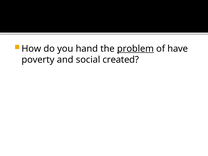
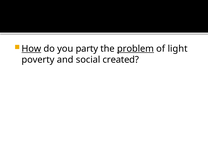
How underline: none -> present
hand: hand -> party
have: have -> light
